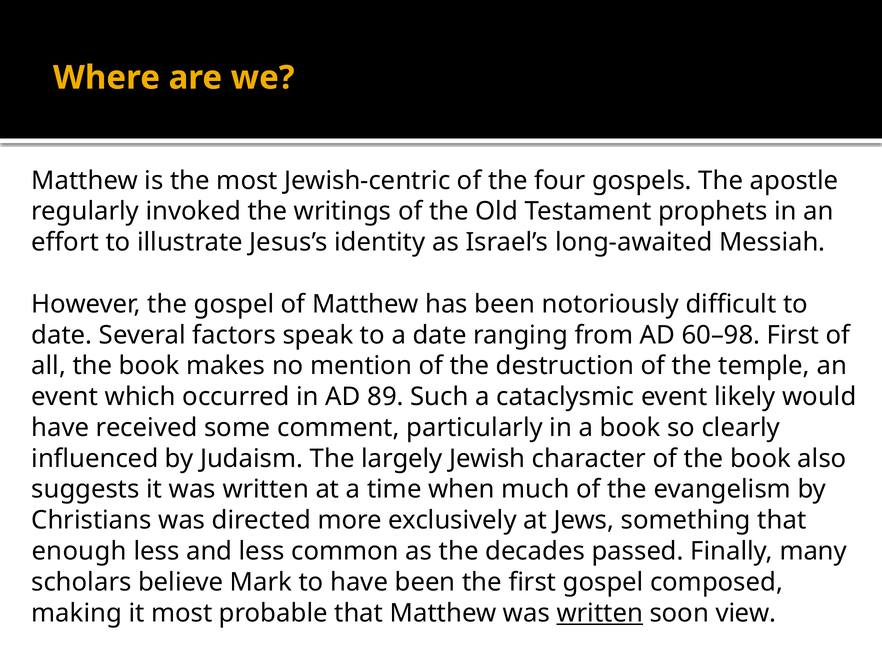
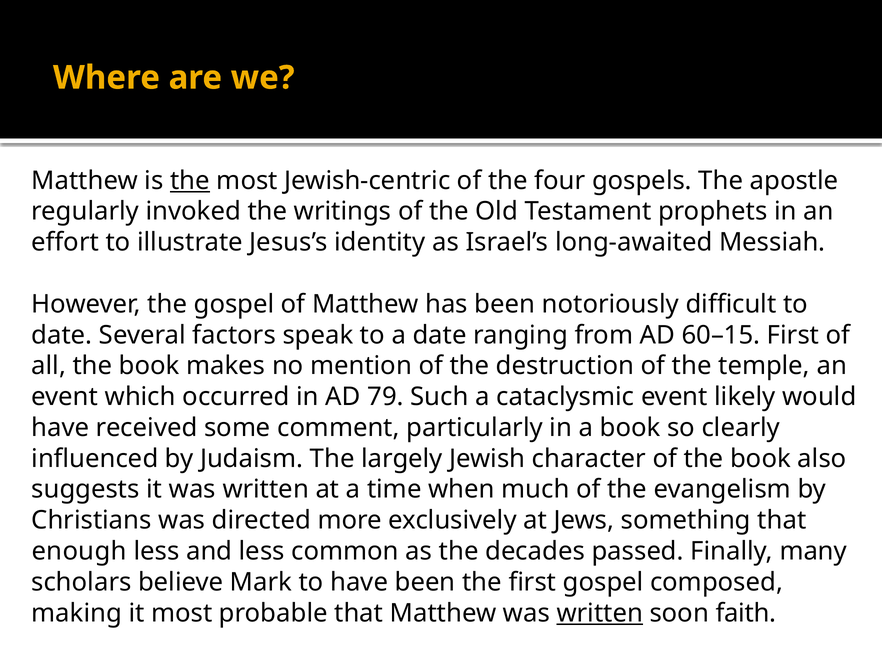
the at (190, 180) underline: none -> present
60–98: 60–98 -> 60–15
89: 89 -> 79
view: view -> faith
